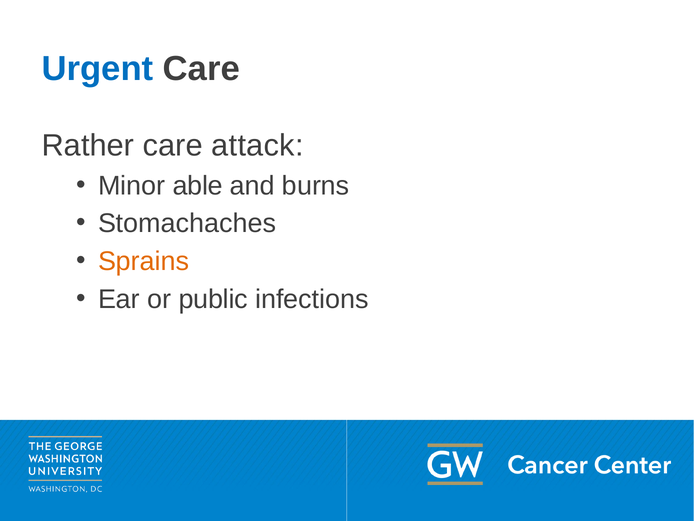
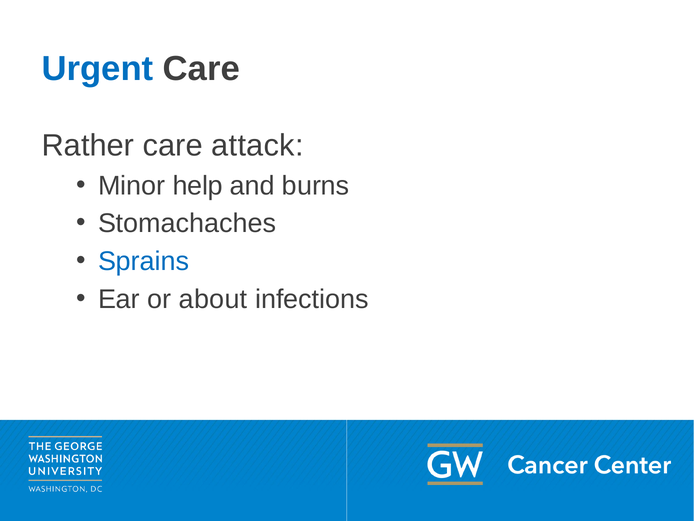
able: able -> help
Sprains colour: orange -> blue
public: public -> about
